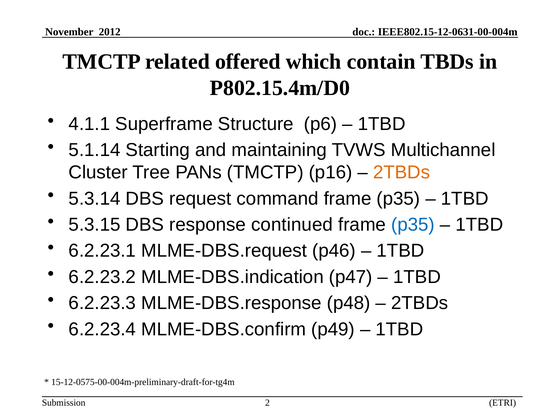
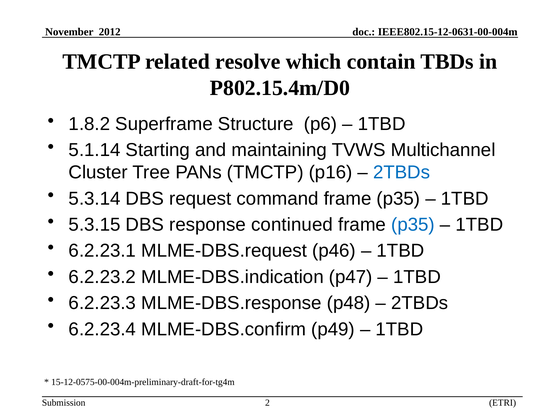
offered: offered -> resolve
4.1.1: 4.1.1 -> 1.8.2
2TBDs at (402, 172) colour: orange -> blue
